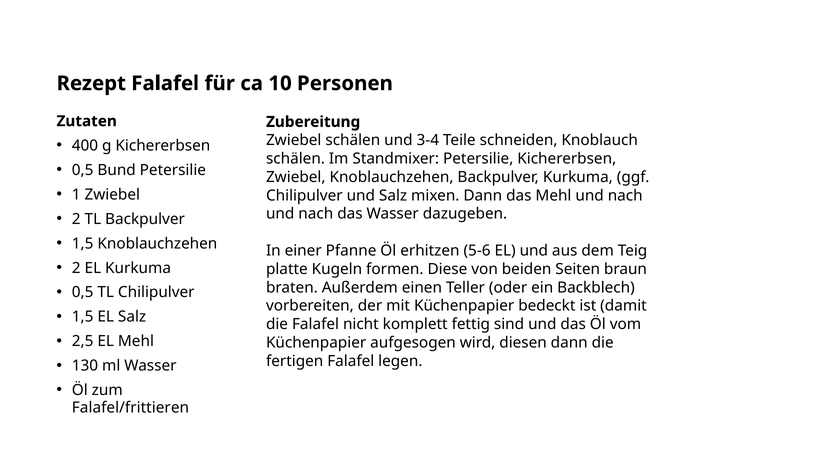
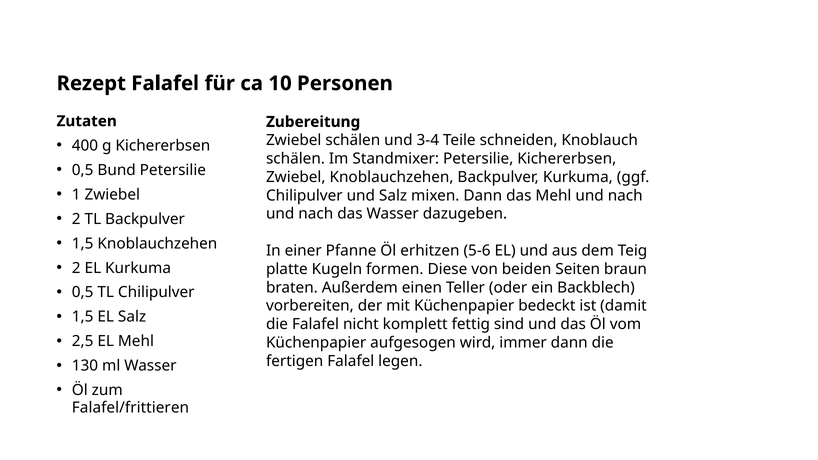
diesen: diesen -> immer
